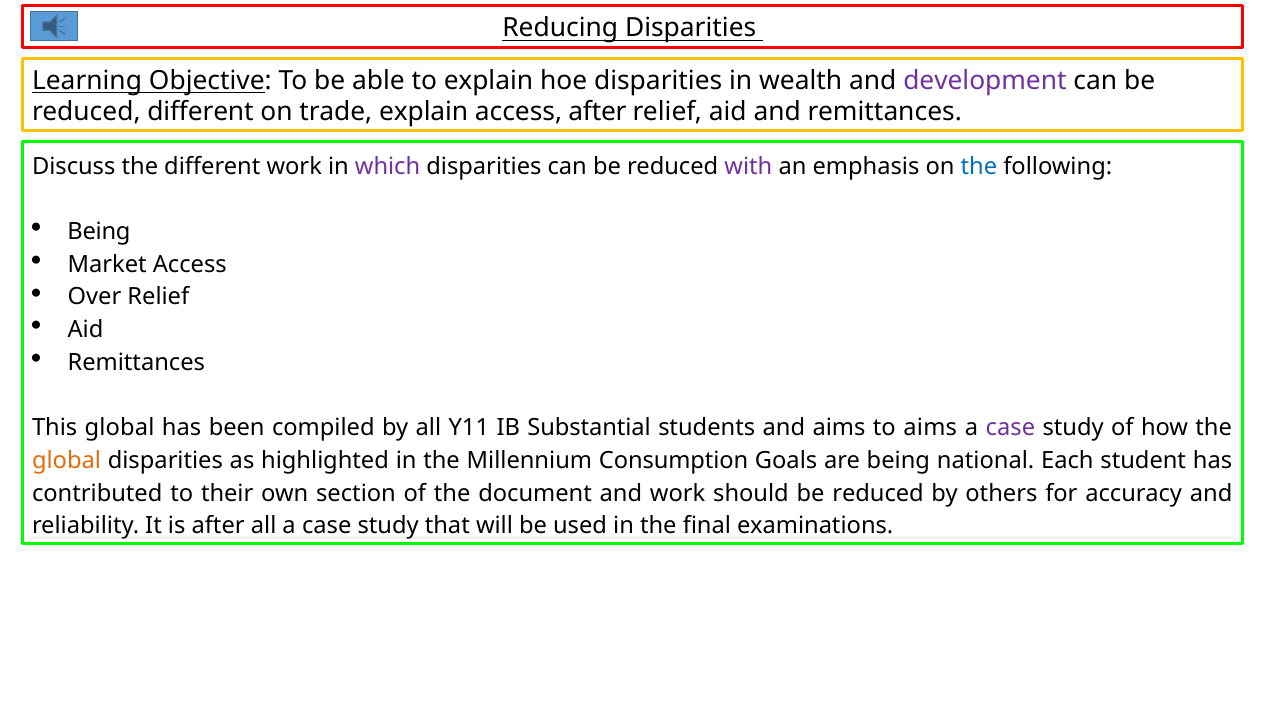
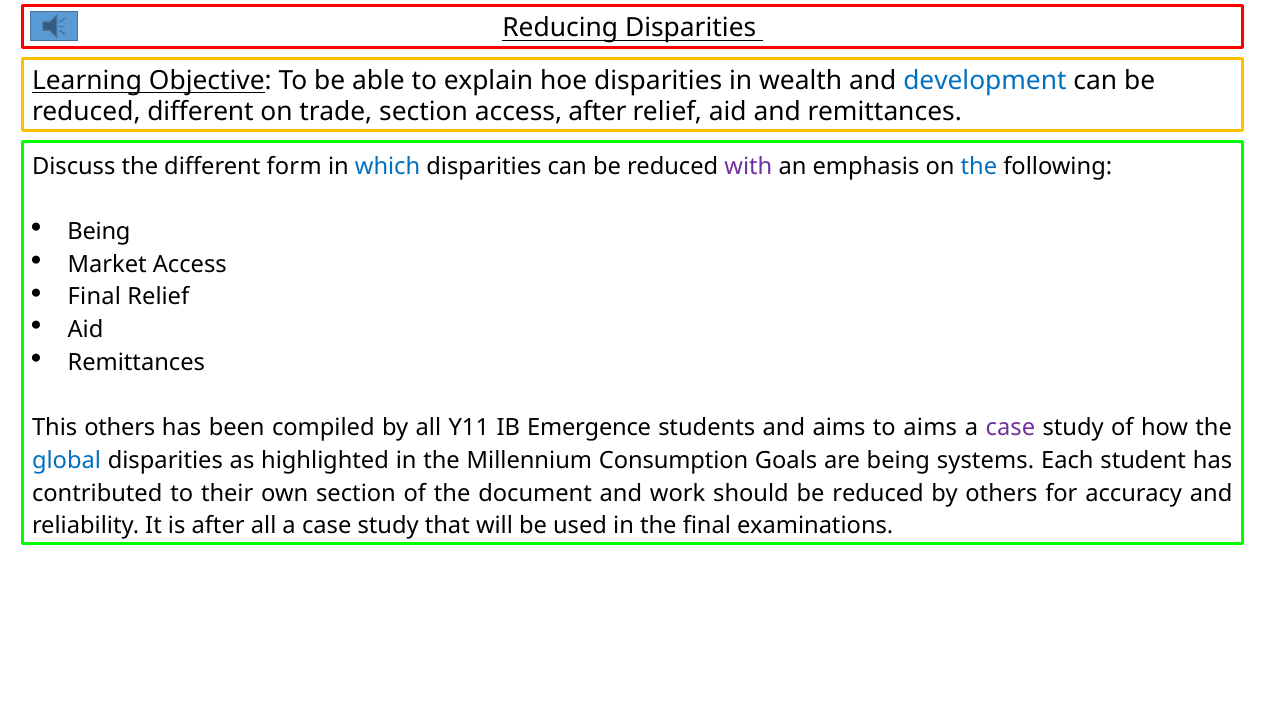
development colour: purple -> blue
trade explain: explain -> section
different work: work -> form
which colour: purple -> blue
Over at (94, 297): Over -> Final
This global: global -> others
Substantial: Substantial -> Emergence
global at (67, 461) colour: orange -> blue
national: national -> systems
